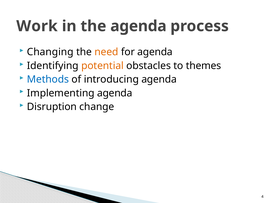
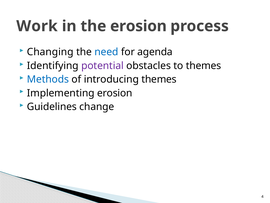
the agenda: agenda -> erosion
need colour: orange -> blue
potential colour: orange -> purple
introducing agenda: agenda -> themes
Implementing agenda: agenda -> erosion
Disruption: Disruption -> Guidelines
